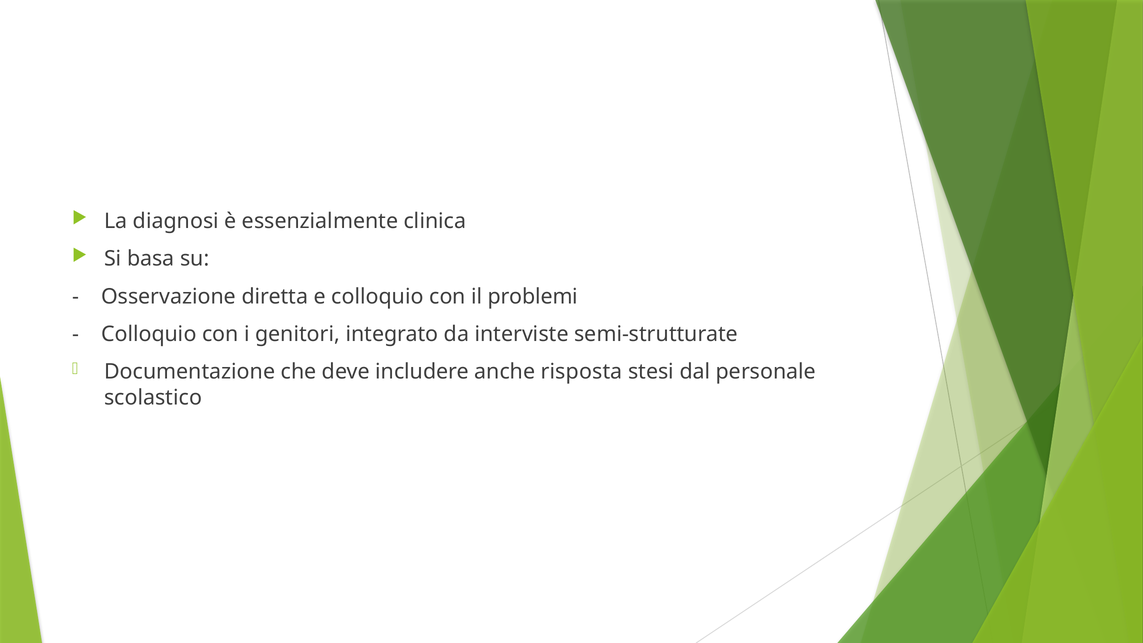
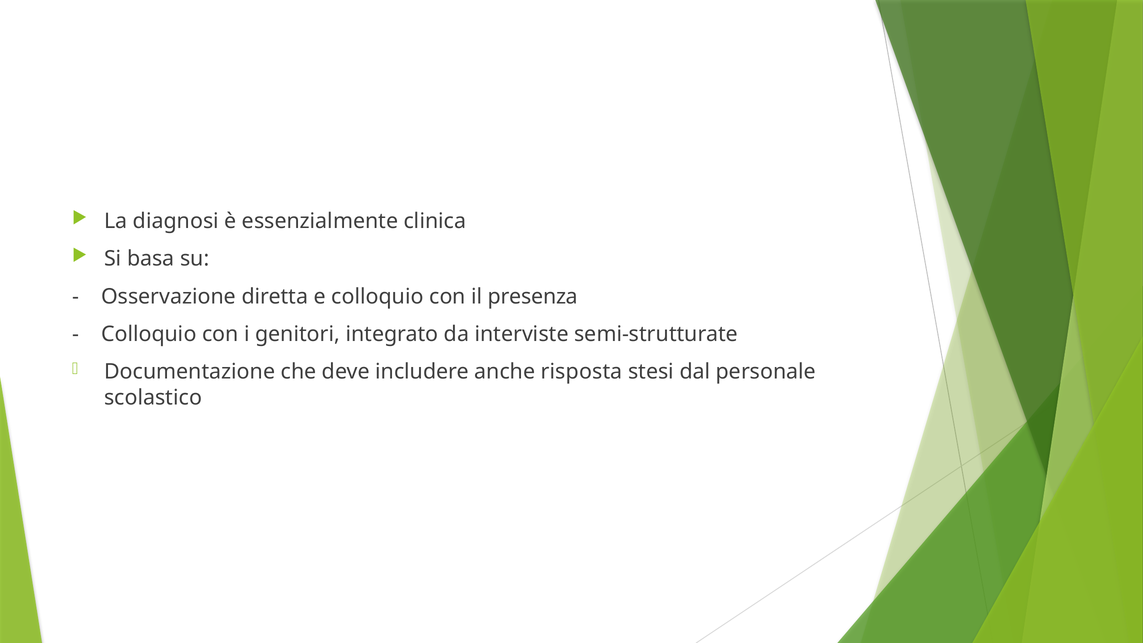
problemi: problemi -> presenza
